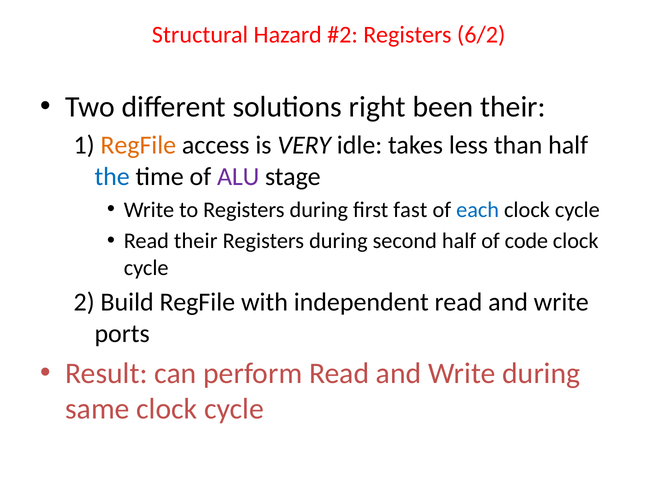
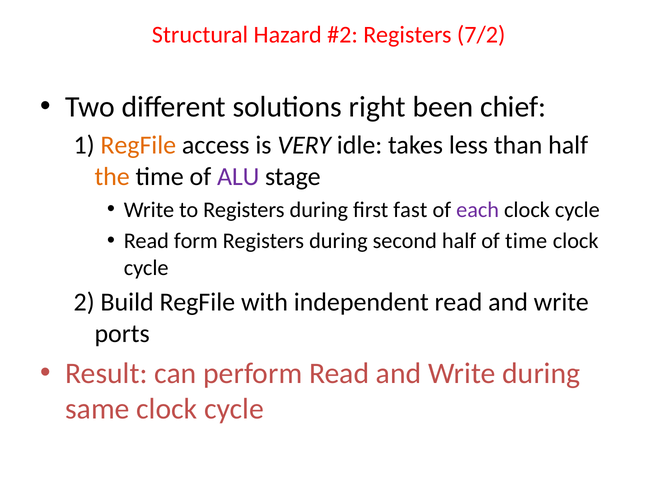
6/2: 6/2 -> 7/2
been their: their -> chief
the colour: blue -> orange
each colour: blue -> purple
Read their: their -> form
of code: code -> time
